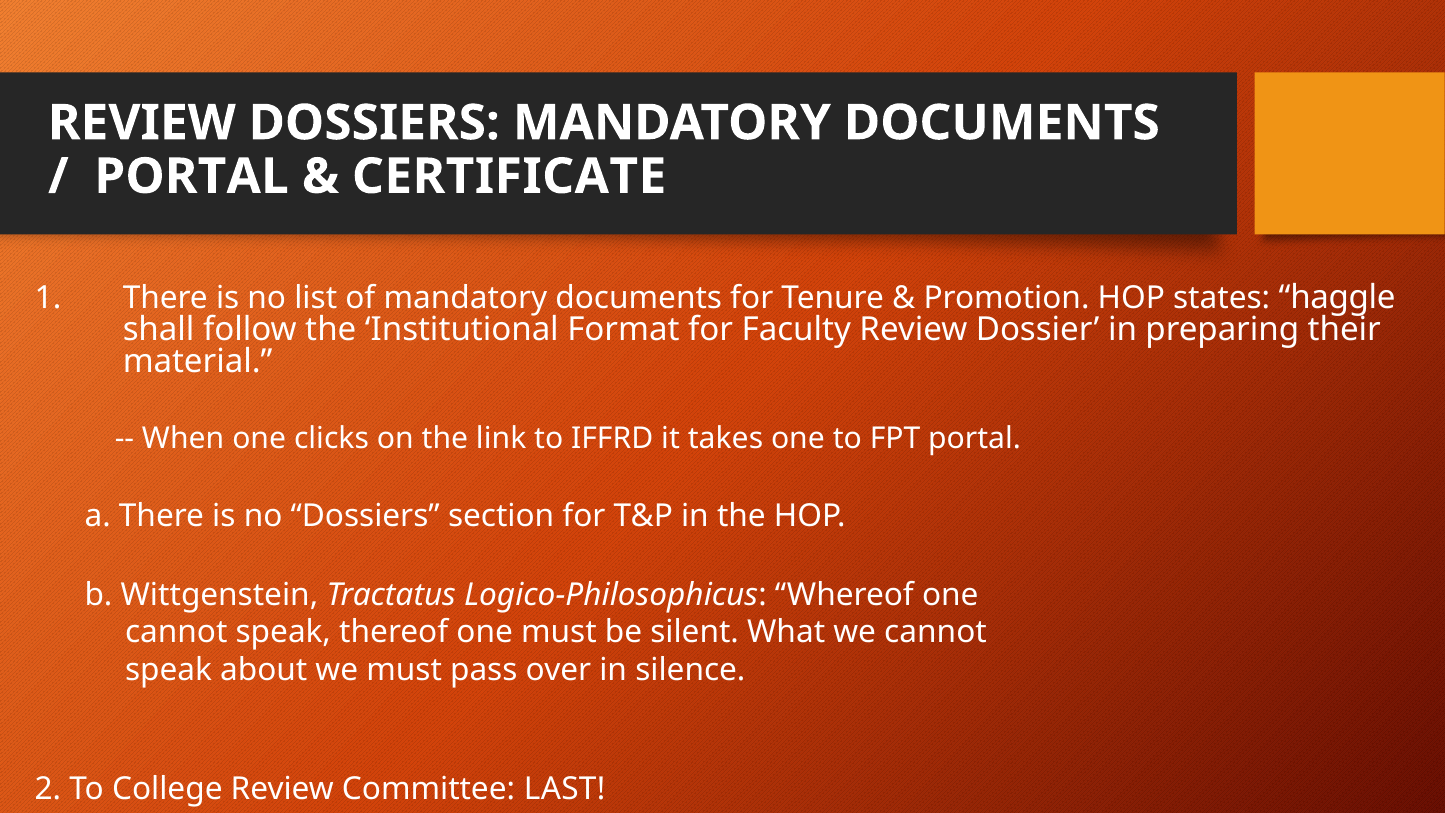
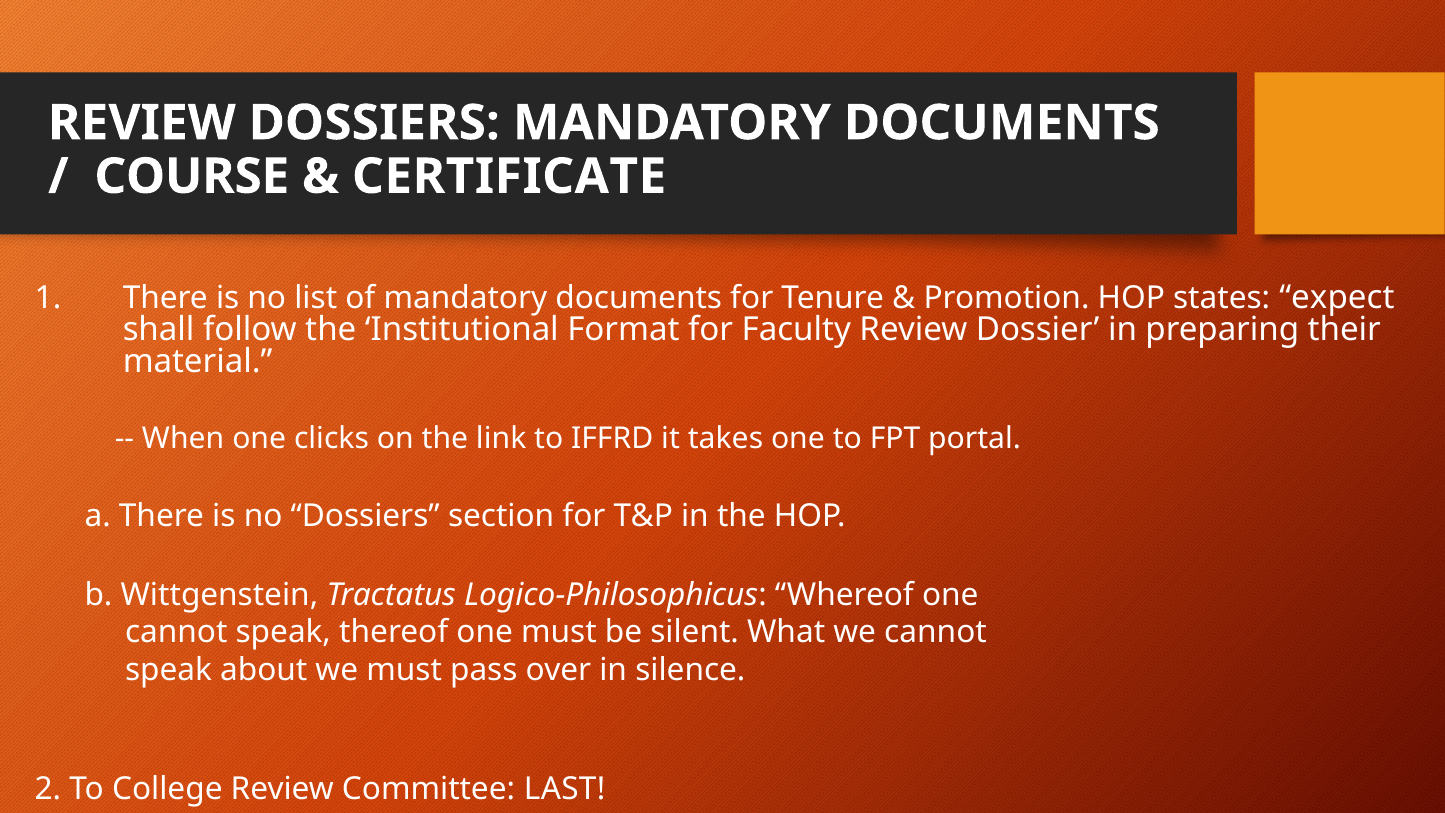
PORTAL at (192, 177): PORTAL -> COURSE
haggle: haggle -> expect
